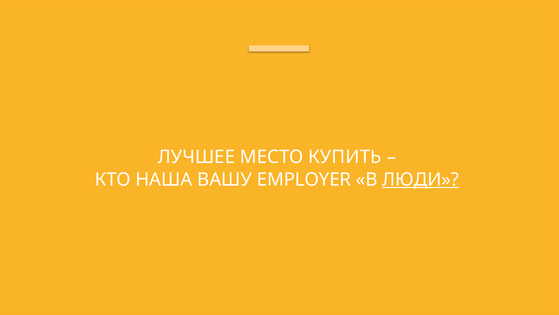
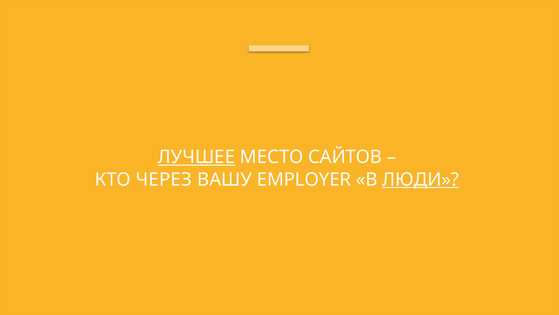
ЛУЧШЕЕ underline: none -> present
КУПИТЬ: КУПИТЬ -> САЙТОВ
НАША: НАША -> ЧЕРЕЗ
